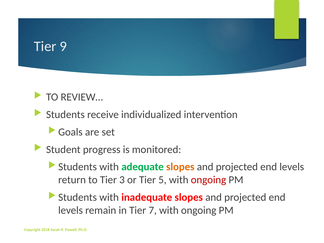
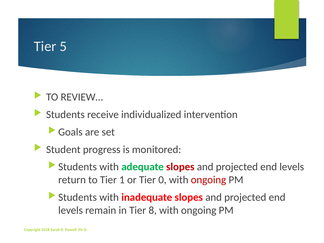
9: 9 -> 5
slopes at (180, 167) colour: orange -> red
3: 3 -> 1
5: 5 -> 0
7: 7 -> 8
